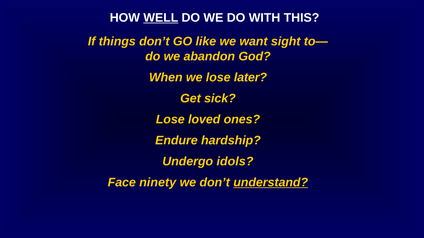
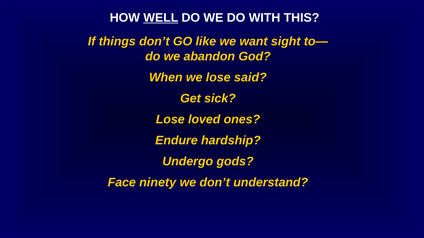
later: later -> said
idols: idols -> gods
understand underline: present -> none
